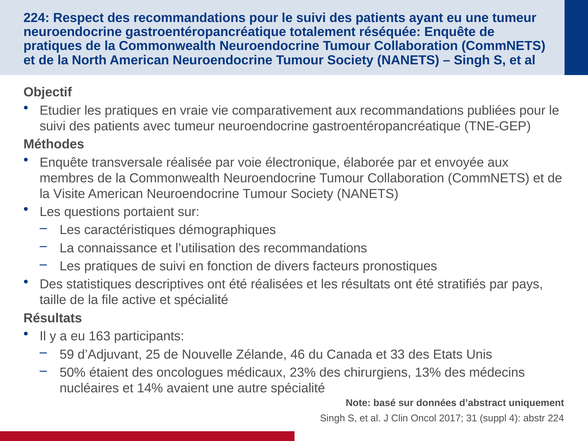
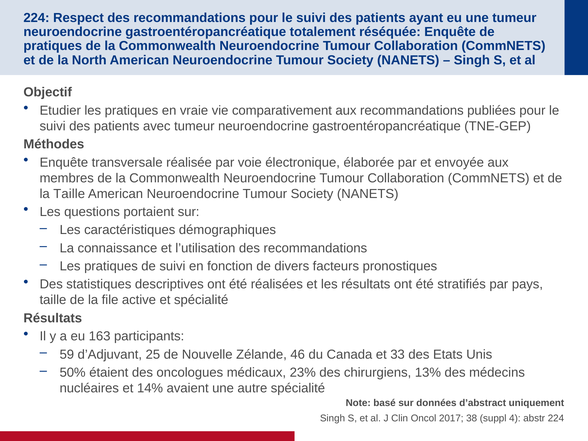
la Visite: Visite -> Taille
31: 31 -> 38
